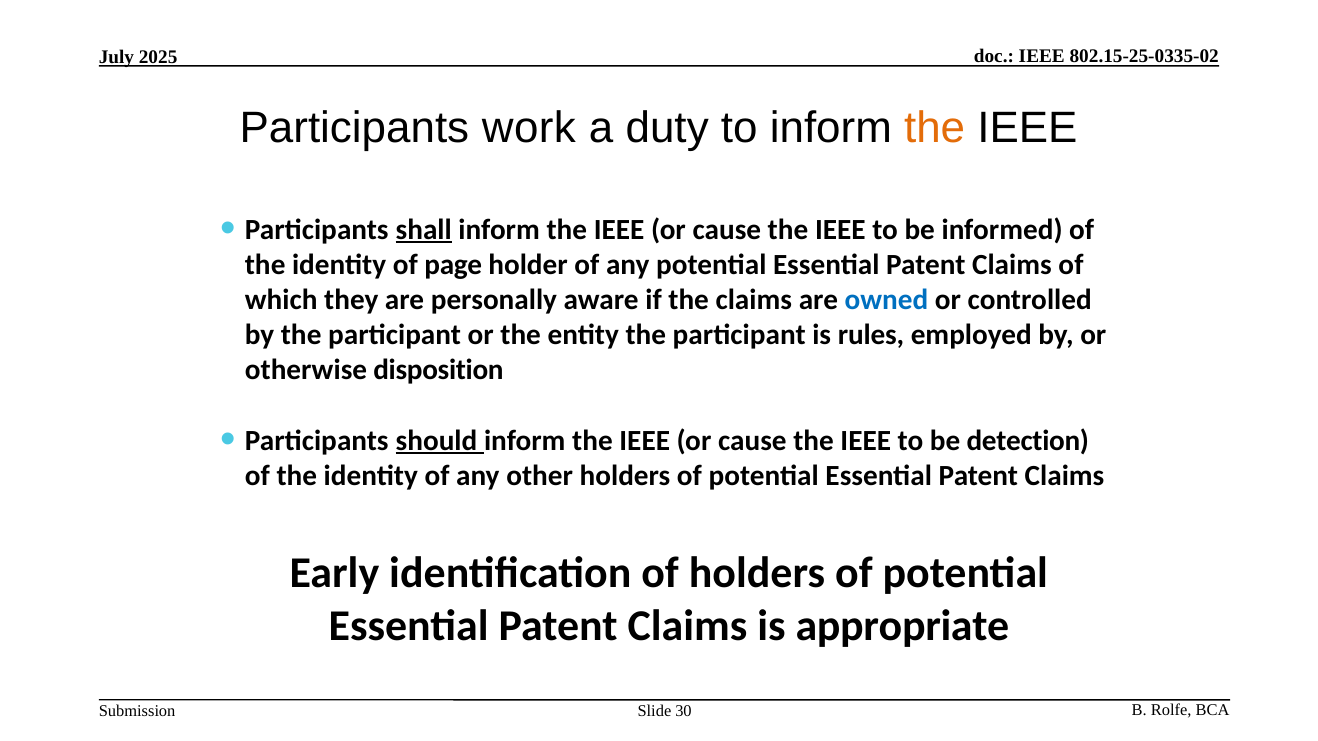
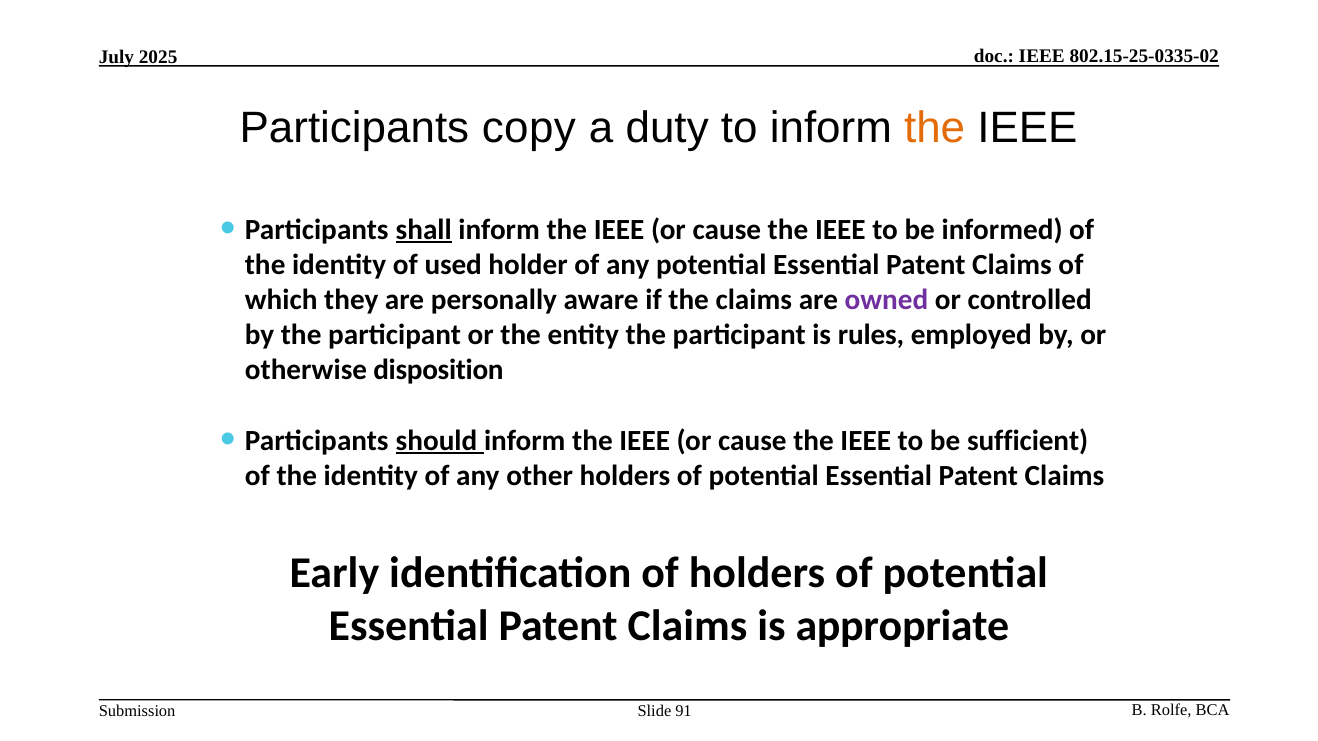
work: work -> copy
page: page -> used
owned colour: blue -> purple
detection: detection -> sufficient
30: 30 -> 91
